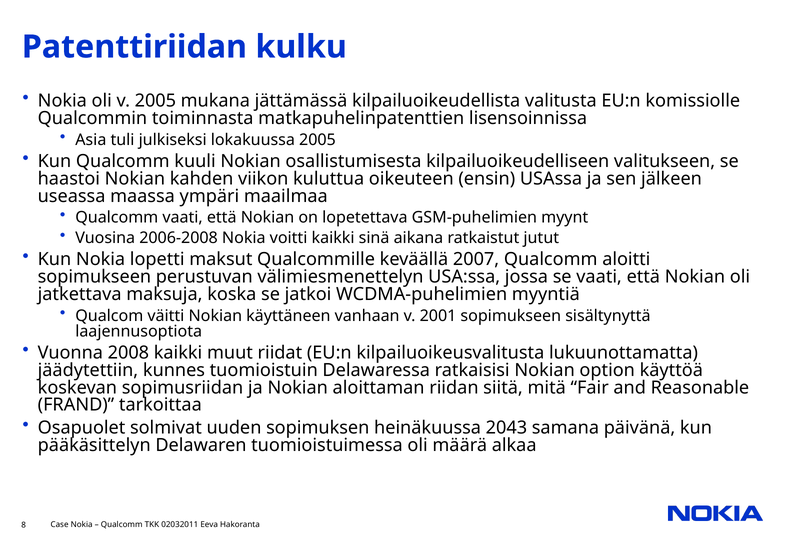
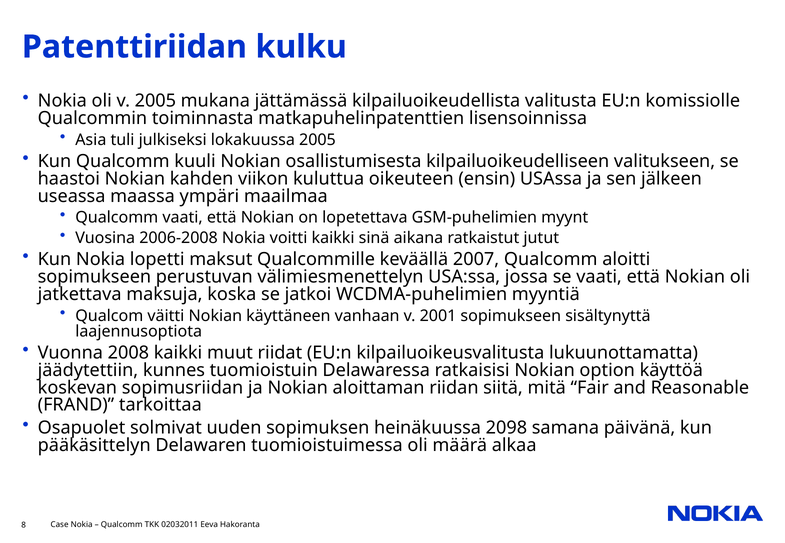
2043: 2043 -> 2098
